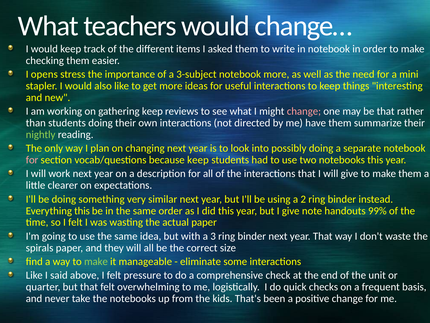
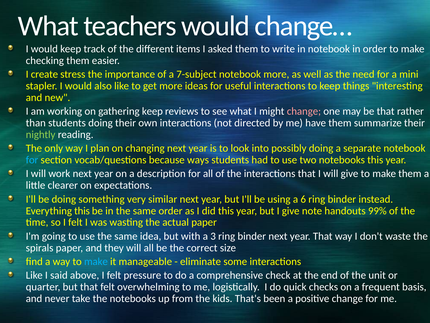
opens: opens -> create
3-subject: 3-subject -> 7-subject
for at (32, 160) colour: pink -> light blue
because keep: keep -> ways
2: 2 -> 6
make at (96, 261) colour: light green -> light blue
